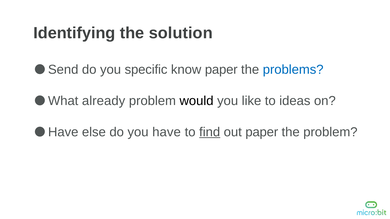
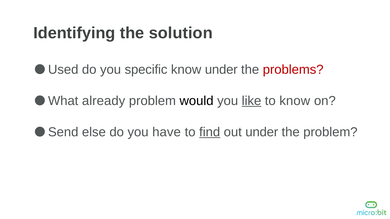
Send: Send -> Used
know paper: paper -> under
problems colour: blue -> red
like underline: none -> present
to ideas: ideas -> know
Have at (63, 132): Have -> Send
out paper: paper -> under
